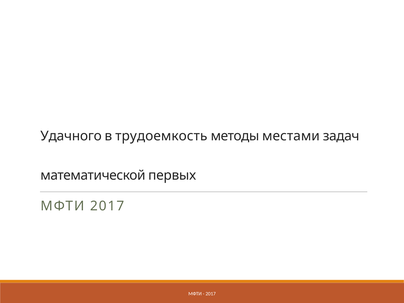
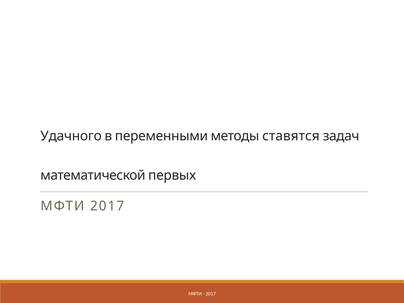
трудоемкость: трудоемкость -> переменными
местами: местами -> ставятся
